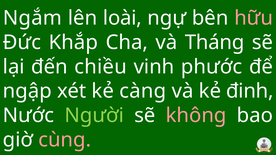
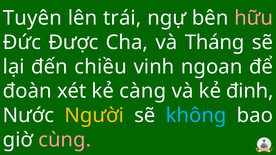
Ngắm: Ngắm -> Tuyên
loài: loài -> trái
Khắp: Khắp -> Được
phước: phước -> ngoan
ngập: ngập -> đoàn
Người colour: light green -> yellow
không colour: pink -> light blue
